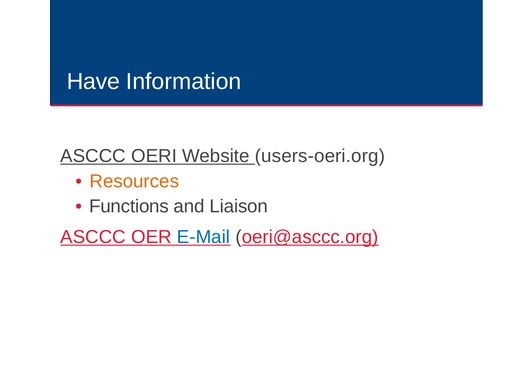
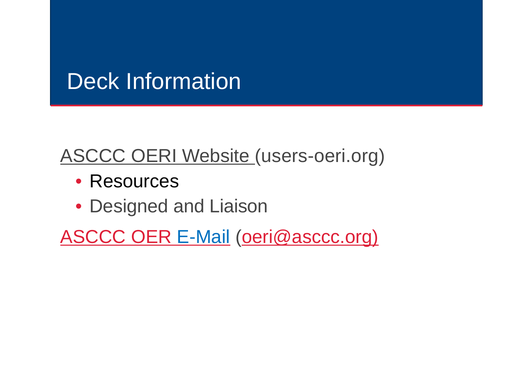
Have: Have -> Deck
Resources colour: orange -> black
Functions: Functions -> Designed
